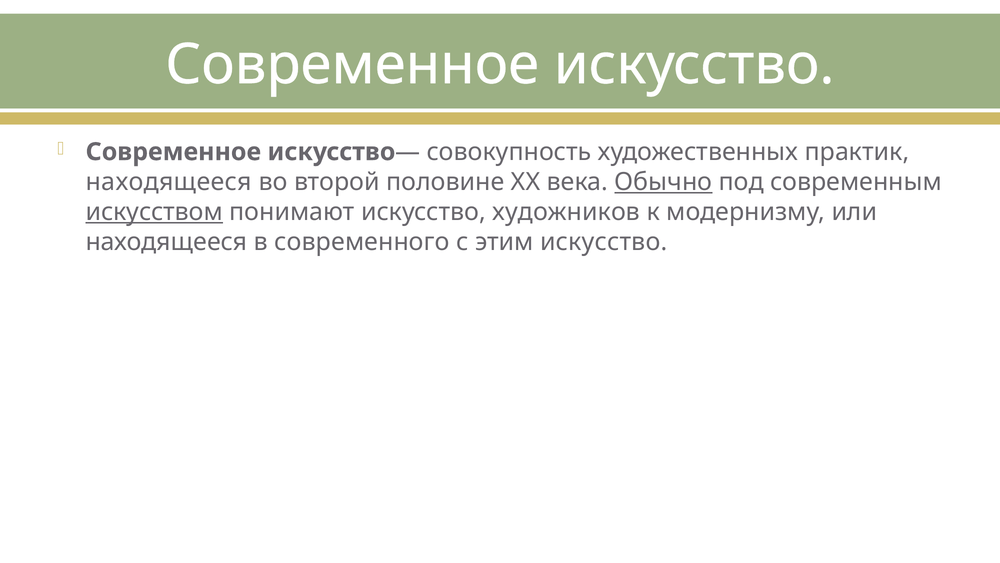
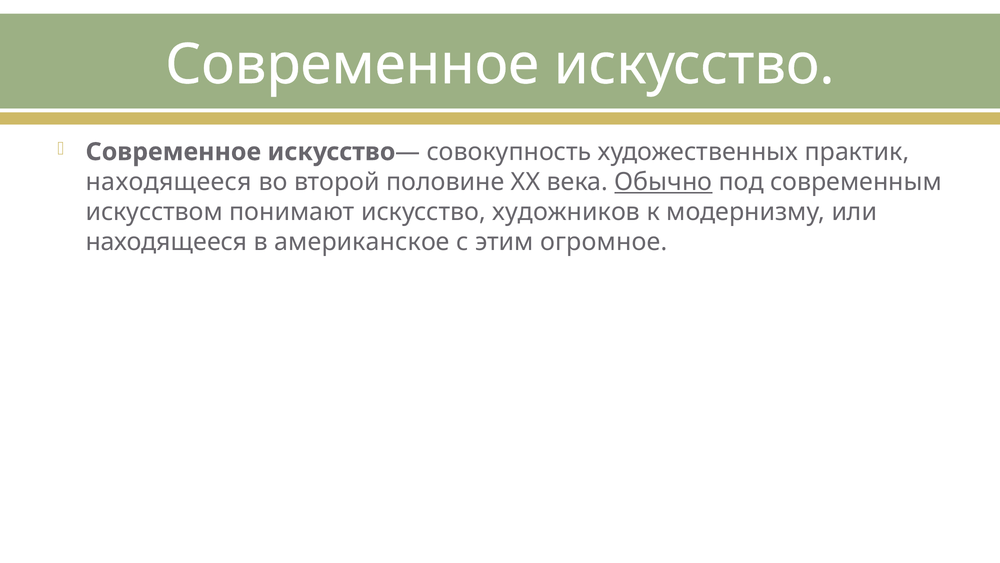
искусством underline: present -> none
современного: современного -> американское
этим искусство: искусство -> огромное
